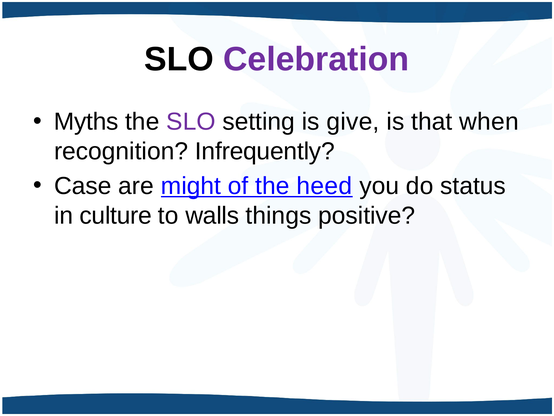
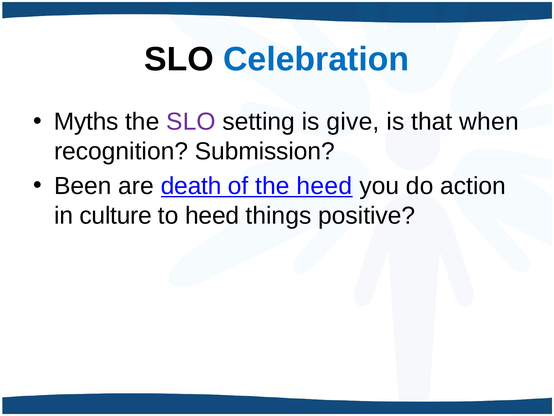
Celebration colour: purple -> blue
Infrequently: Infrequently -> Submission
Case: Case -> Been
might: might -> death
status: status -> action
to walls: walls -> heed
